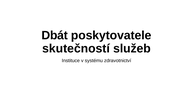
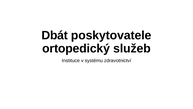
skutečností: skutečností -> ortopedický
